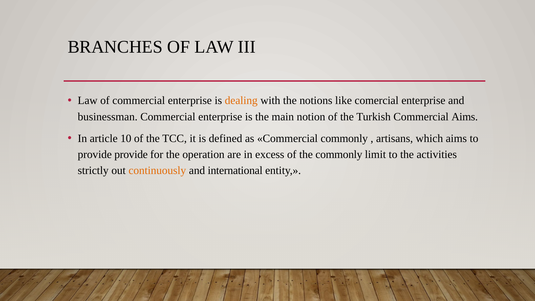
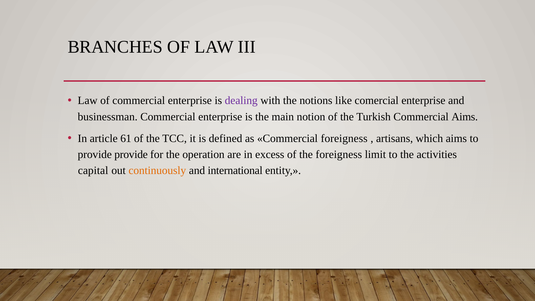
dealing colour: orange -> purple
10: 10 -> 61
Commercial commonly: commonly -> foreigness
the commonly: commonly -> foreigness
strictly: strictly -> capital
